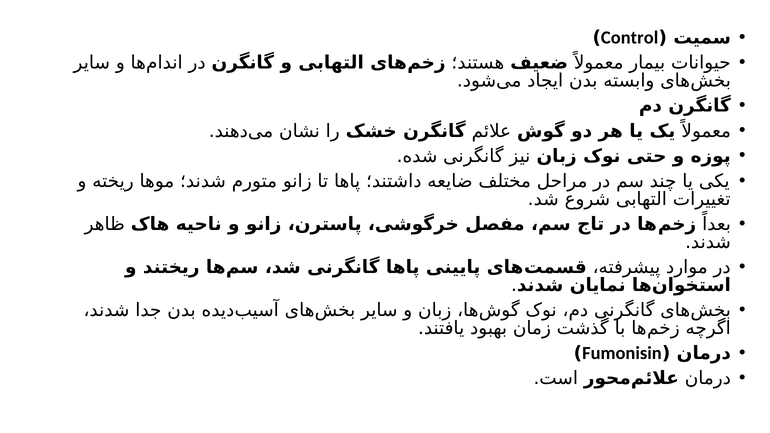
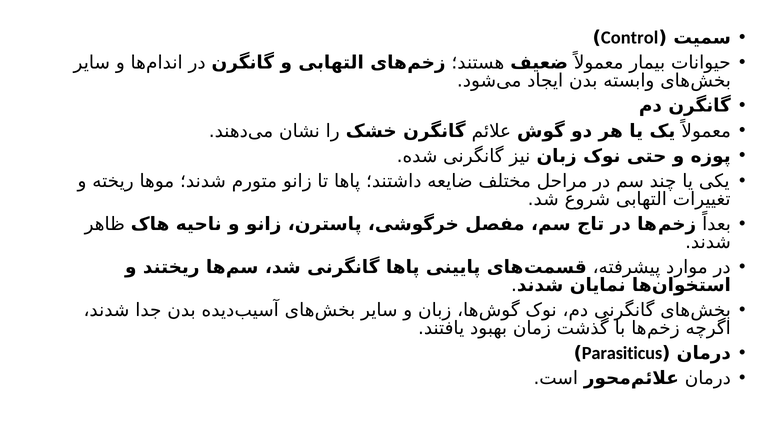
Fumonisin: Fumonisin -> Parasiticus
